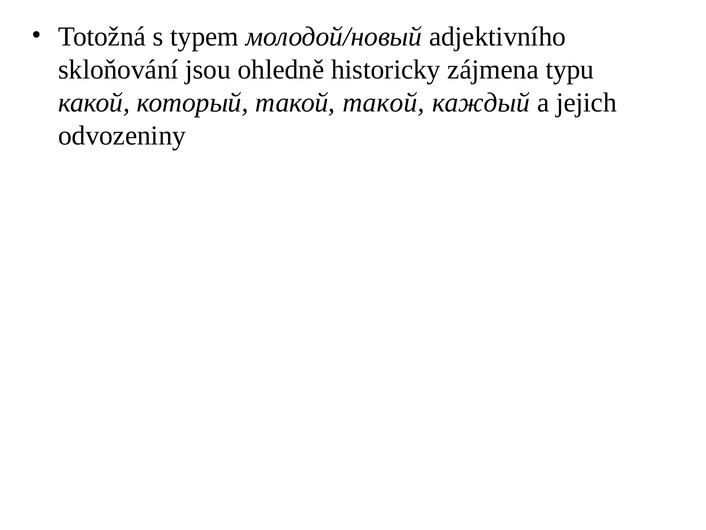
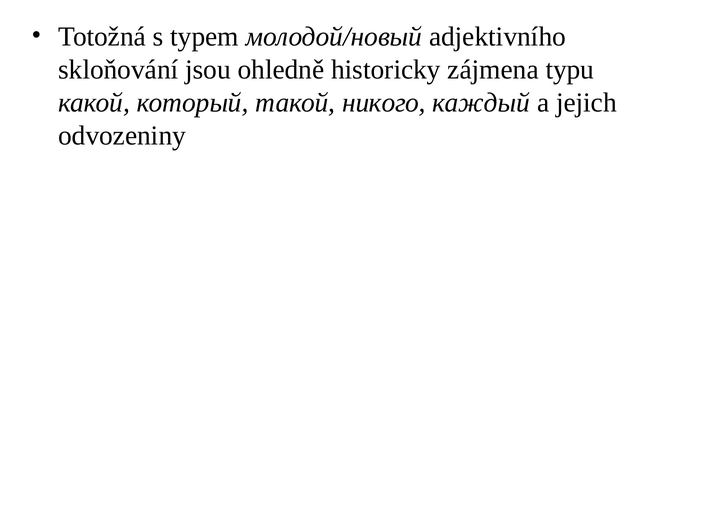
такой такой: такой -> никого
